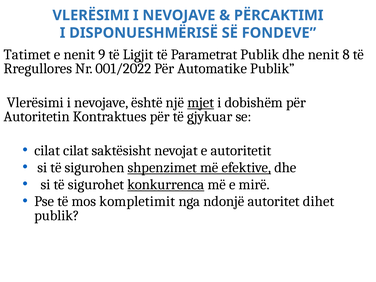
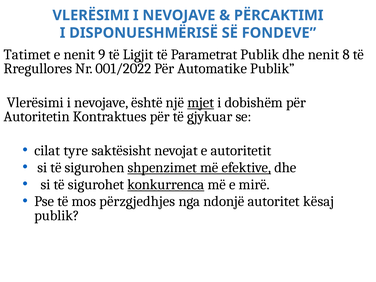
cilat cilat: cilat -> tyre
kompletimit: kompletimit -> përzgjedhjes
dihet: dihet -> kësaj
